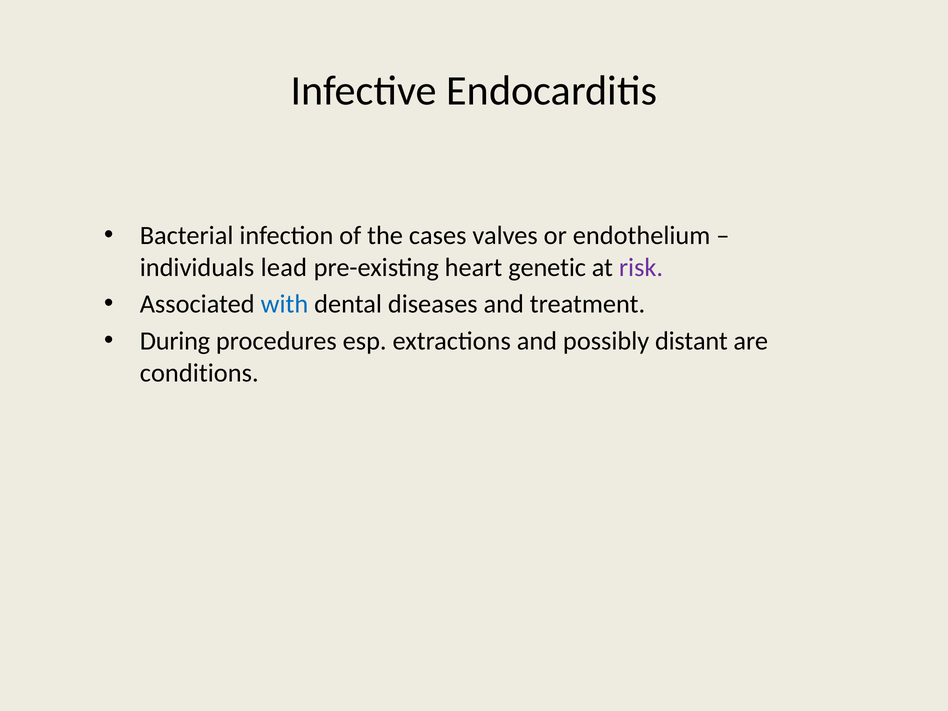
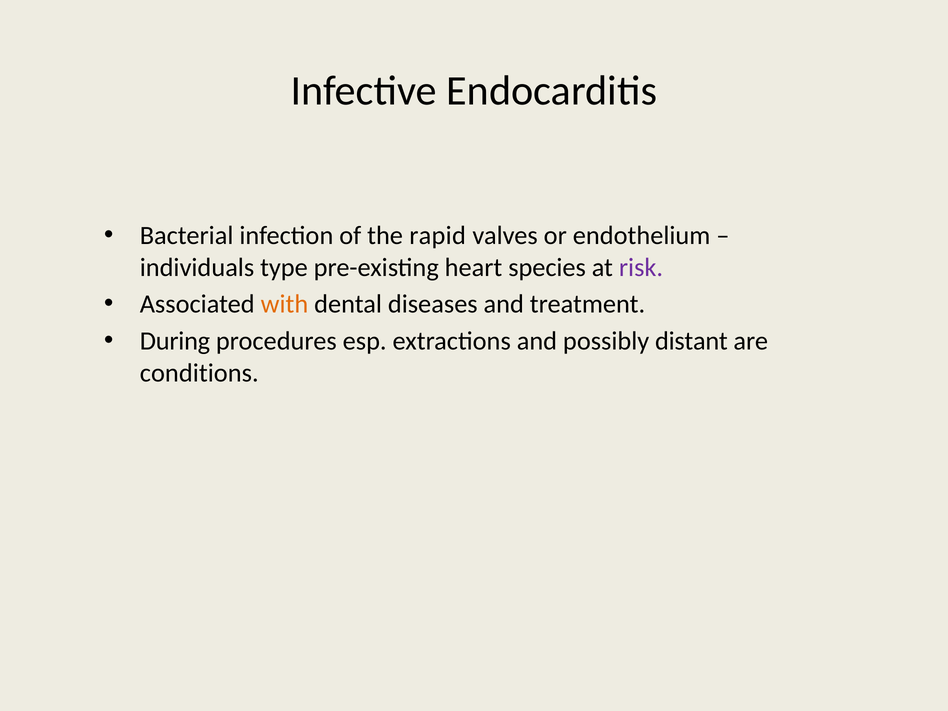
cases: cases -> rapid
lead: lead -> type
genetic: genetic -> species
with colour: blue -> orange
